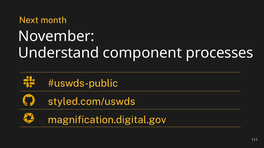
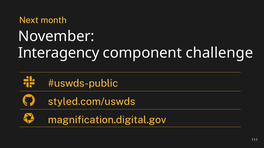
Understand: Understand -> Interagency
processes: processes -> challenge
